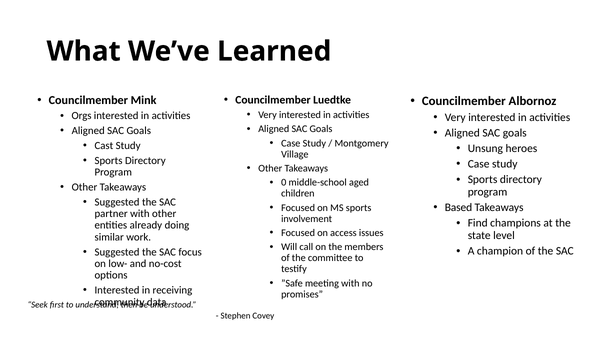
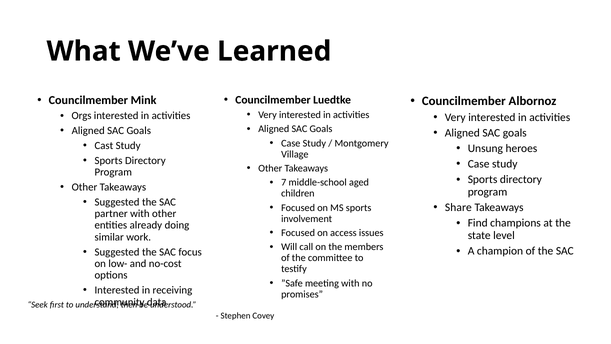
0: 0 -> 7
Based: Based -> Share
